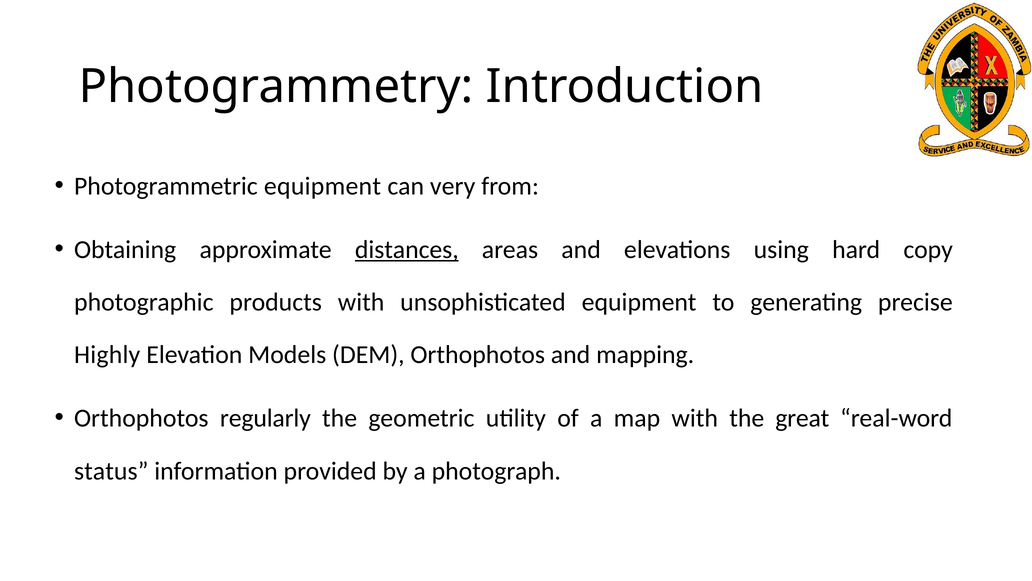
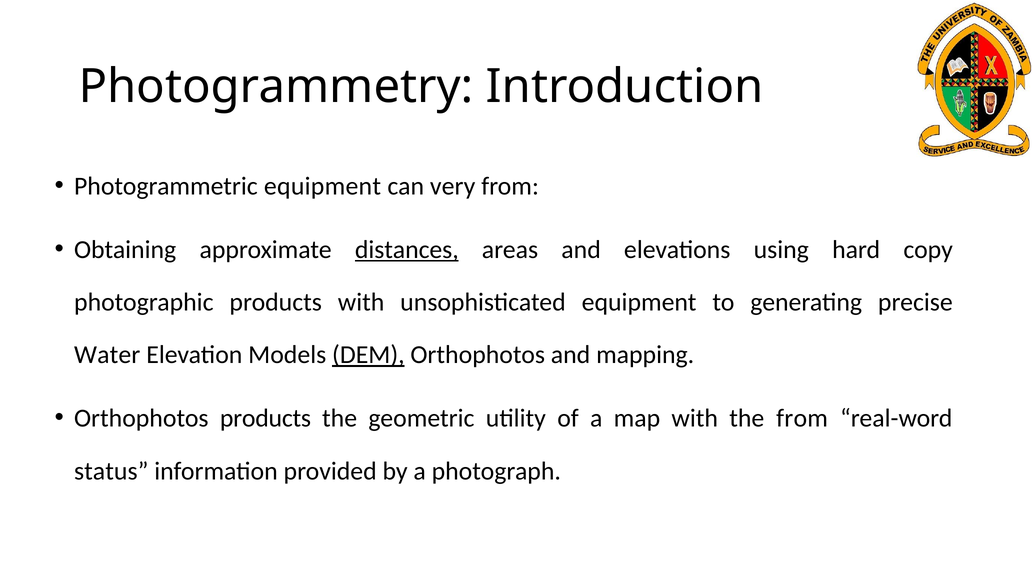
Highly: Highly -> Water
DEM underline: none -> present
Orthophotos regularly: regularly -> products
the great: great -> from
